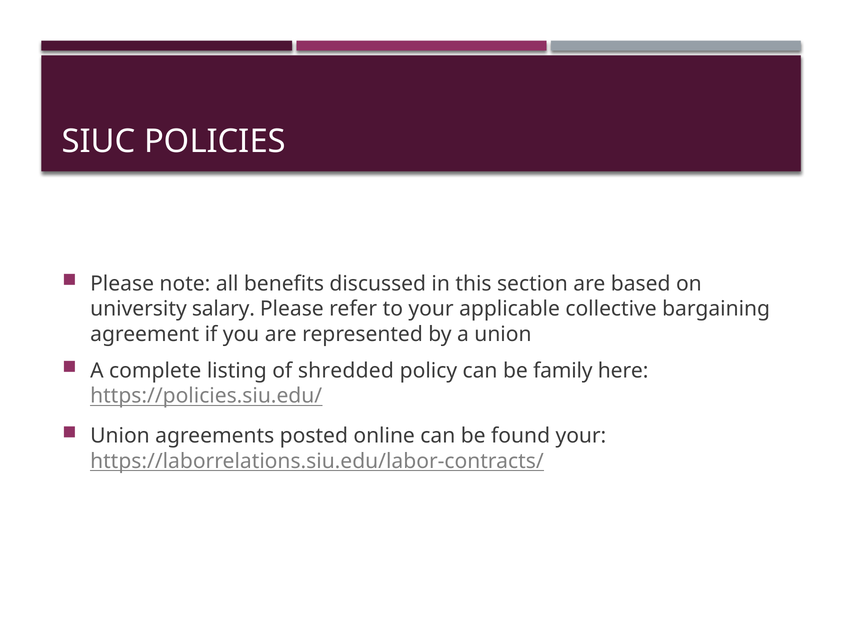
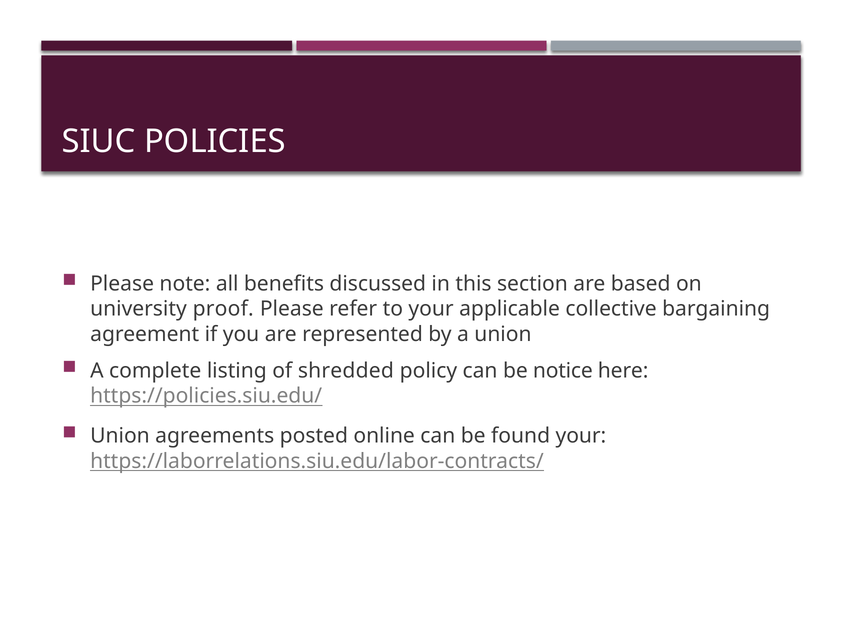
salary: salary -> proof
family: family -> notice
